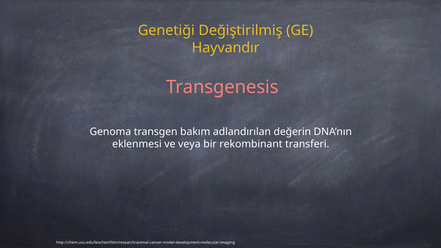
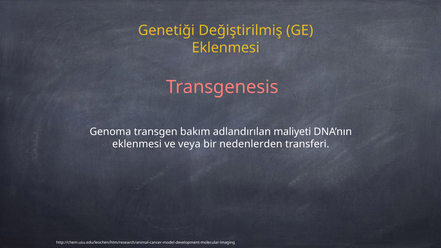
Hayvandır at (226, 48): Hayvandır -> Eklenmesi
değerin: değerin -> maliyeti
rekombinant: rekombinant -> nedenlerden
